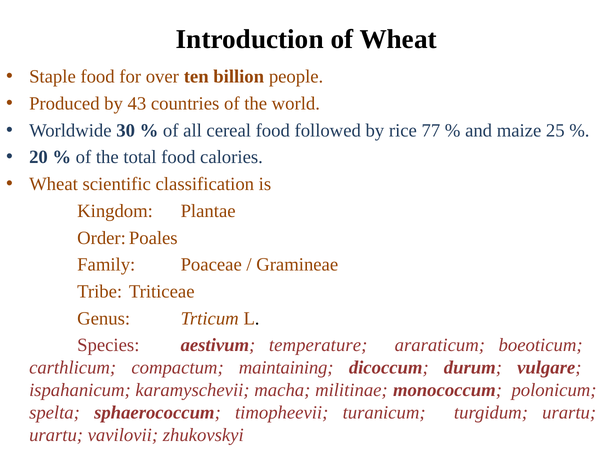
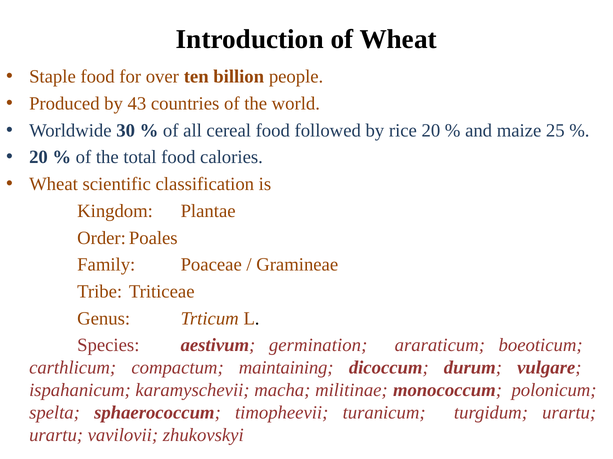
rice 77: 77 -> 20
temperature: temperature -> germination
